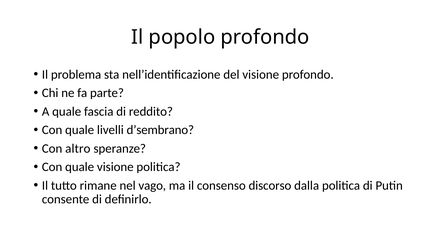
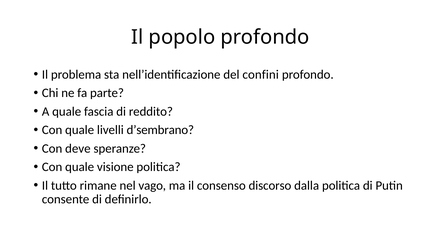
del visione: visione -> confini
altro: altro -> deve
